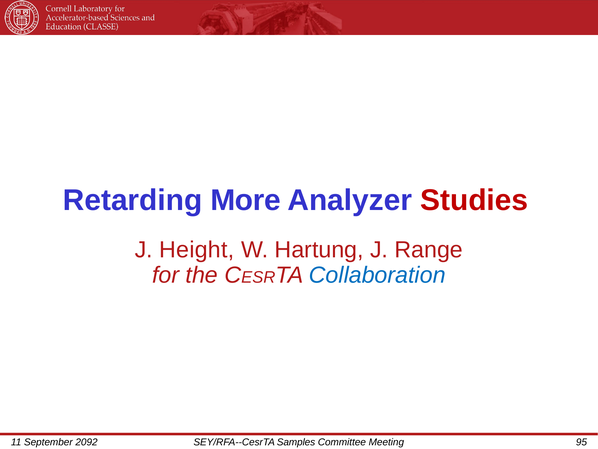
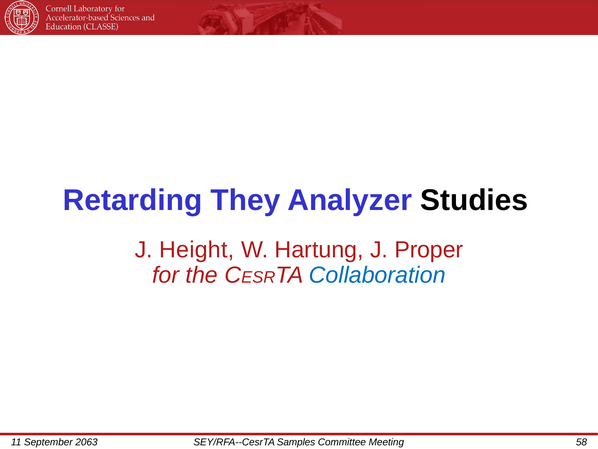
More: More -> They
Studies colour: red -> black
Range: Range -> Proper
2092: 2092 -> 2063
95: 95 -> 58
